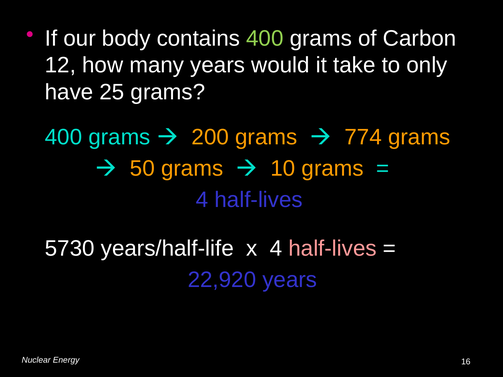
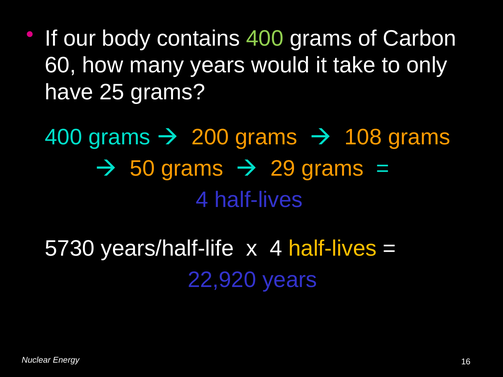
12: 12 -> 60
774: 774 -> 108
10: 10 -> 29
half-lives at (333, 249) colour: pink -> yellow
